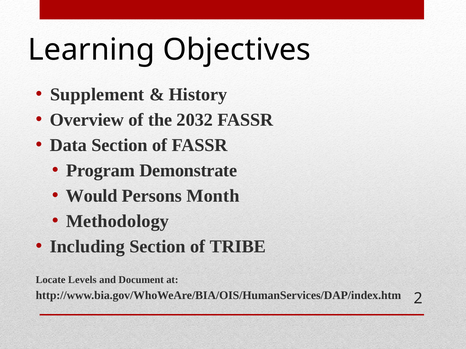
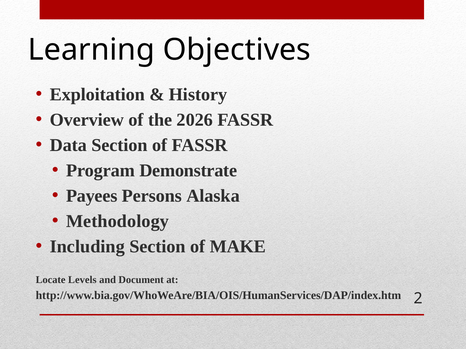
Supplement: Supplement -> Exploitation
2032: 2032 -> 2026
Would: Would -> Payees
Month: Month -> Alaska
TRIBE: TRIBE -> MAKE
